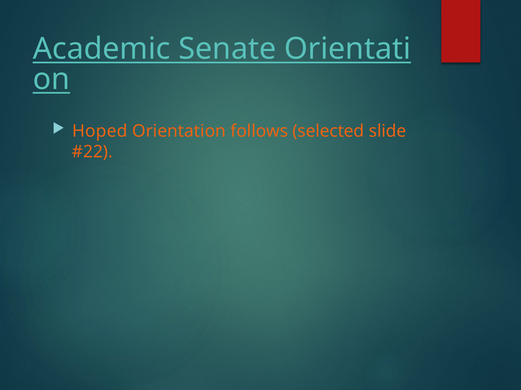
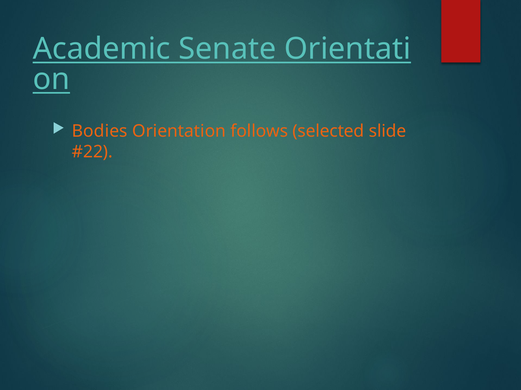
Hoped: Hoped -> Bodies
